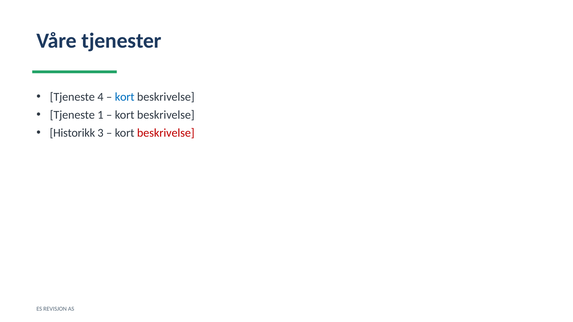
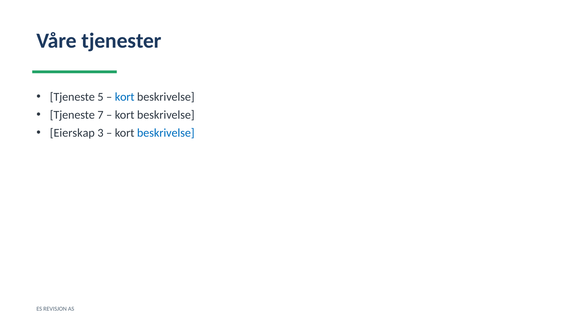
4: 4 -> 5
1: 1 -> 7
Historikk: Historikk -> Eierskap
beskrivelse at (166, 133) colour: red -> blue
